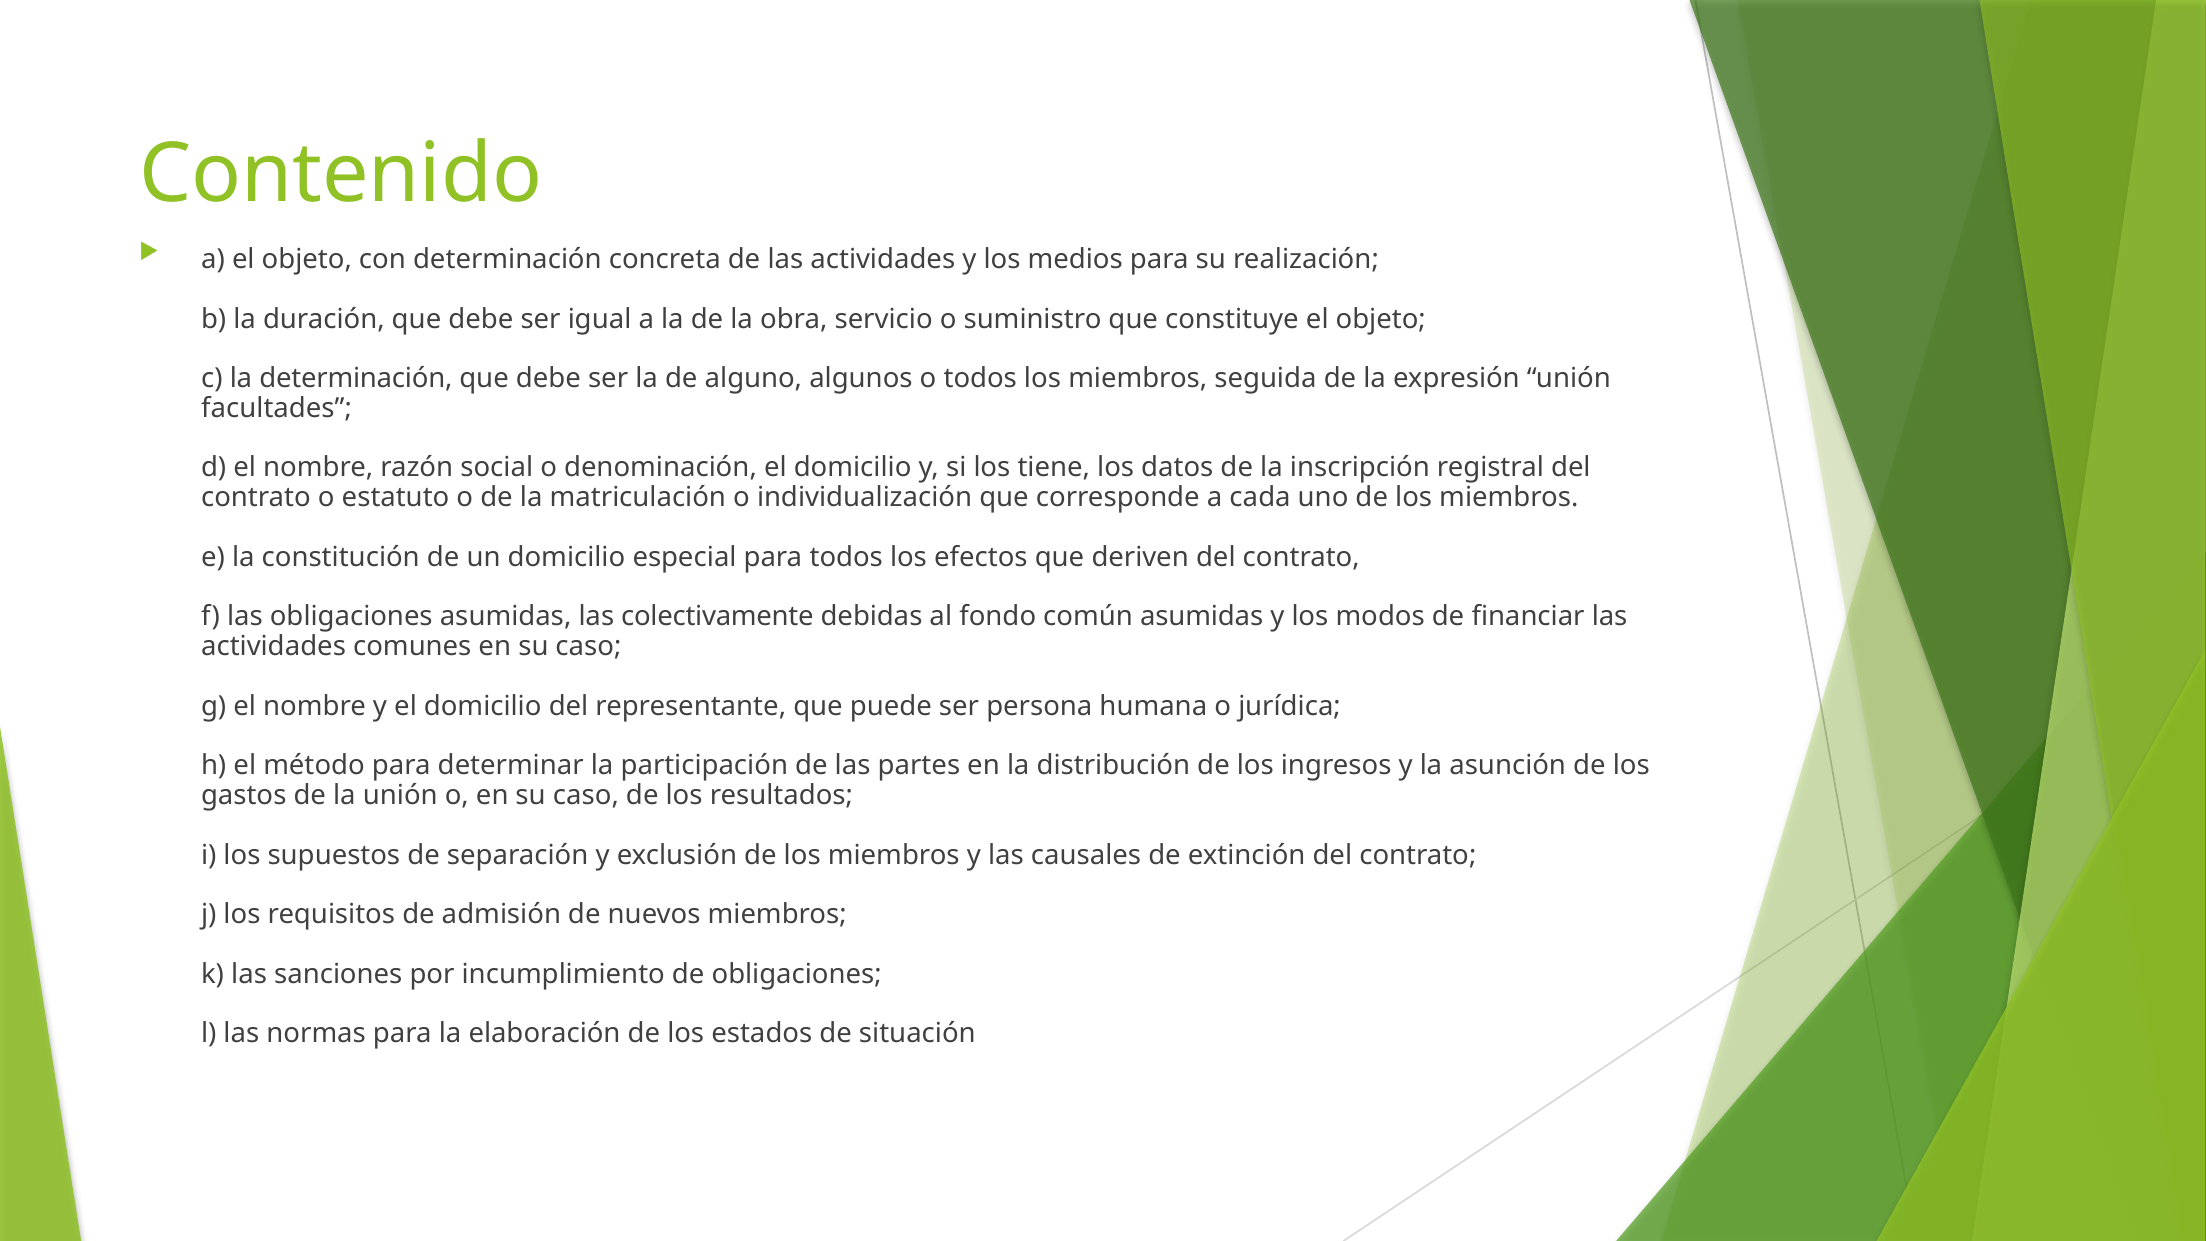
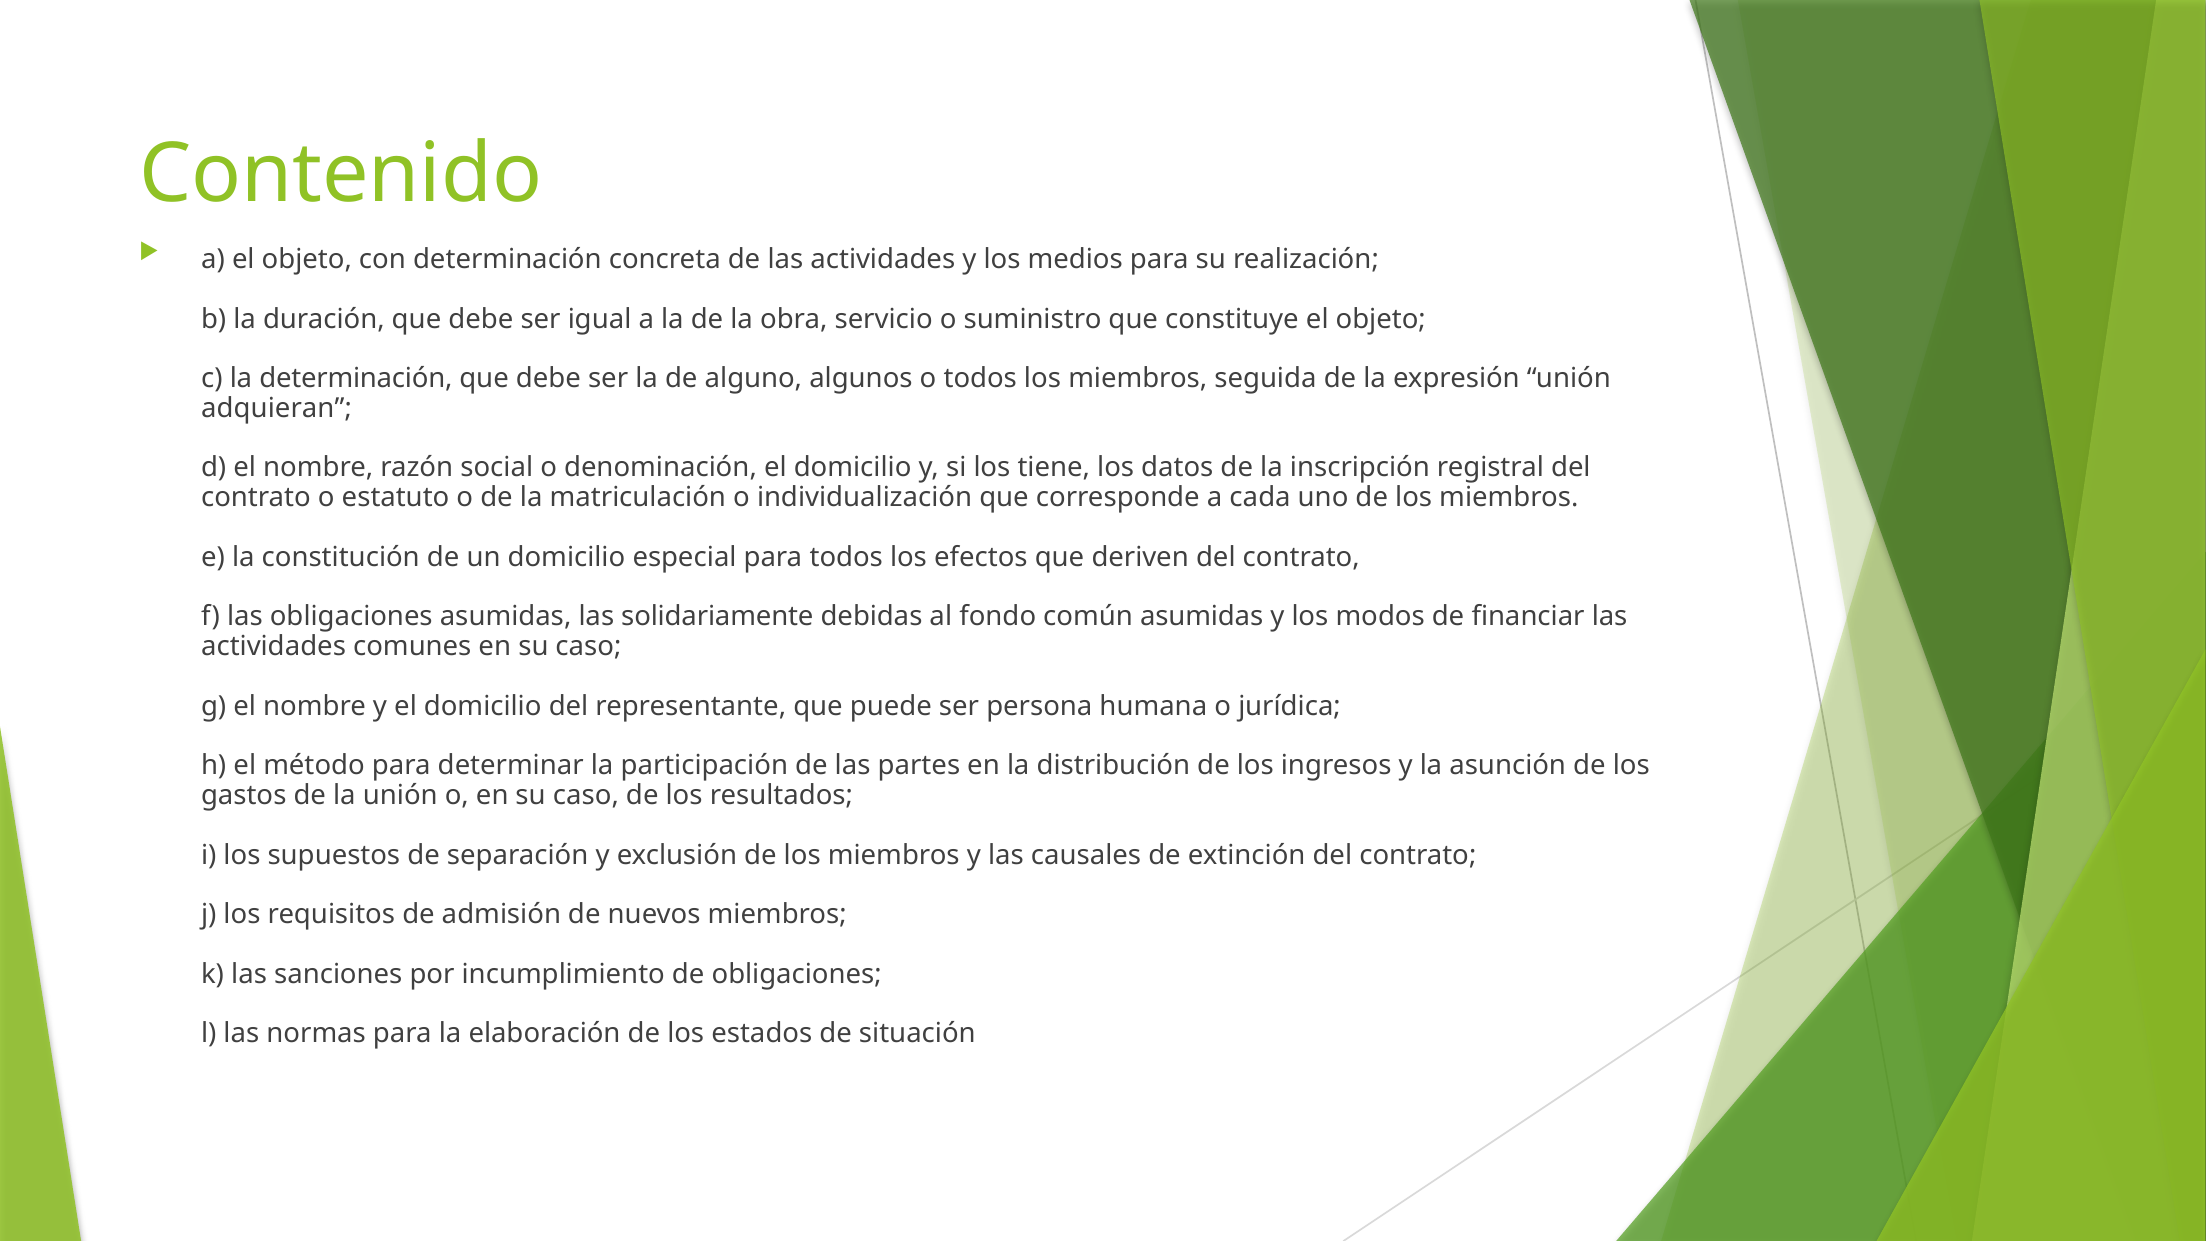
facultades: facultades -> adquieran
colectivamente: colectivamente -> solidariamente
